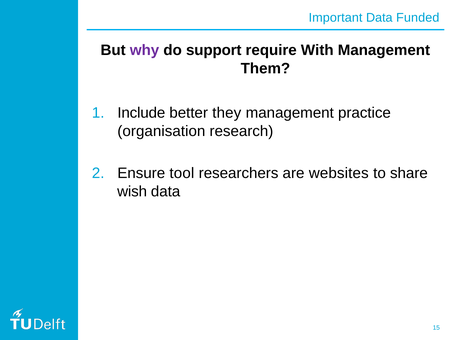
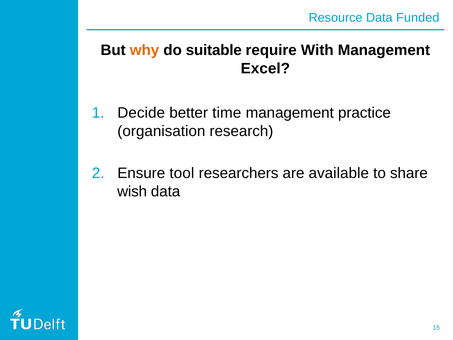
Important: Important -> Resource
why colour: purple -> orange
support: support -> suitable
Them: Them -> Excel
Include: Include -> Decide
they: they -> time
websites: websites -> available
